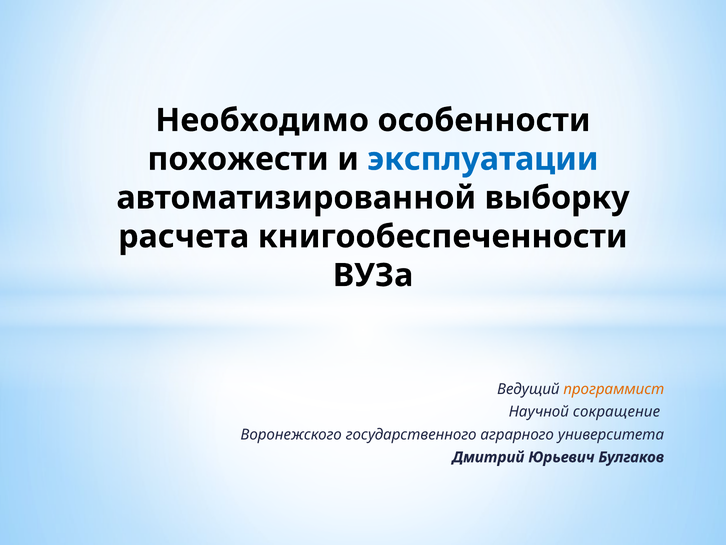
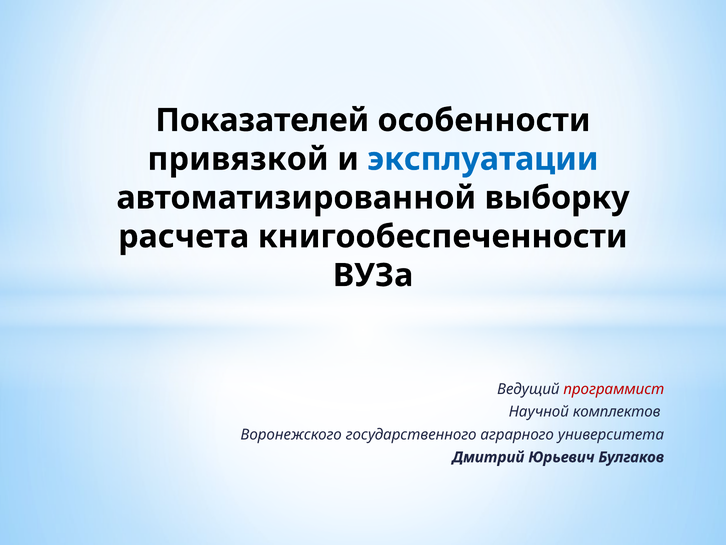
Необходимо: Необходимо -> Показателей
похожести: похожести -> привязкой
программист colour: orange -> red
сокращение: сокращение -> комплектов
